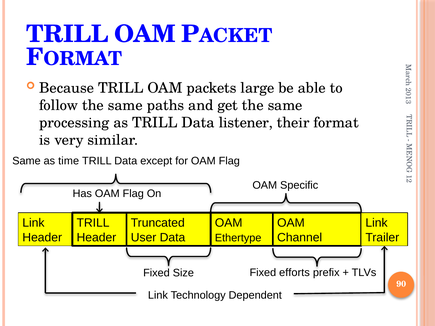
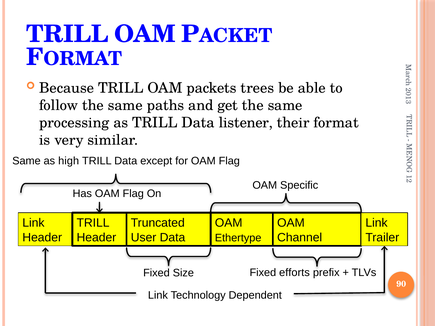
large: large -> trees
time: time -> high
